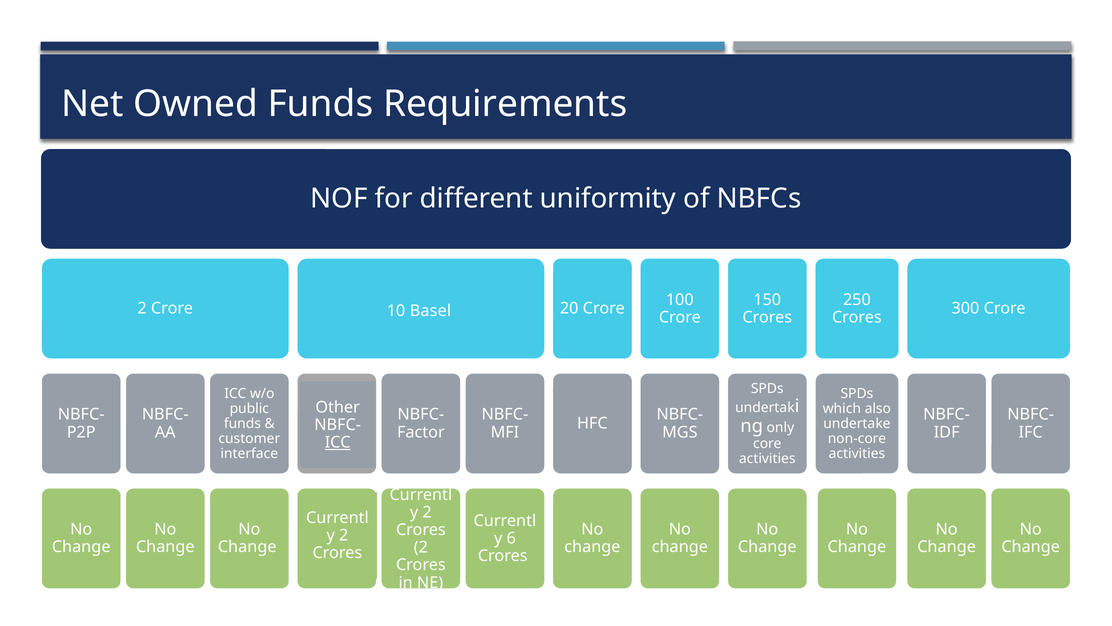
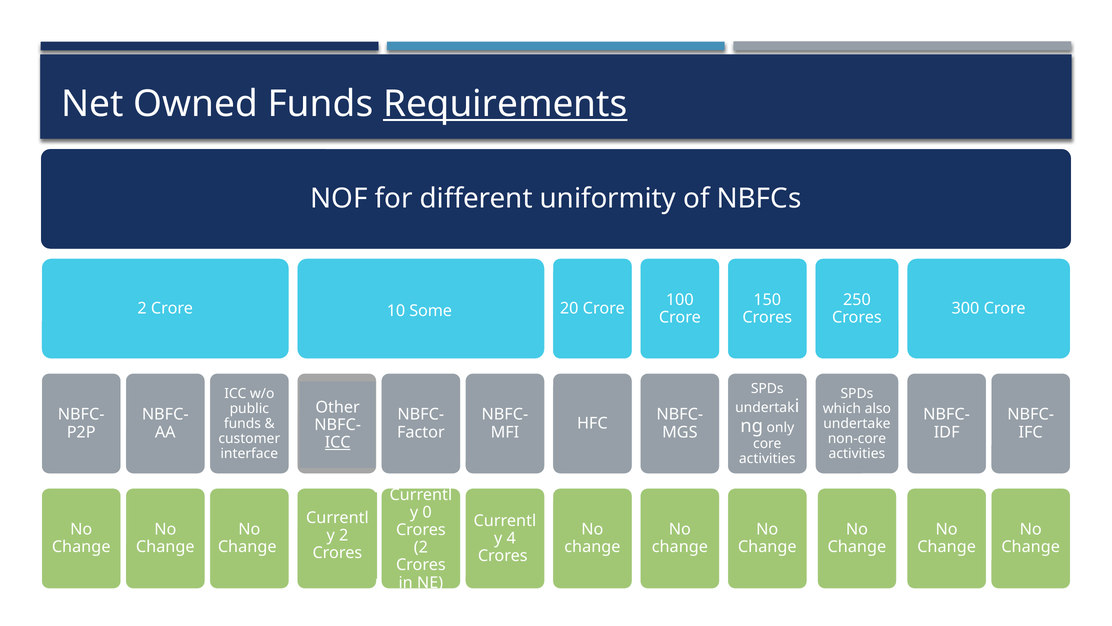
Requirements underline: none -> present
Basel: Basel -> Some
2 at (427, 512): 2 -> 0
6: 6 -> 4
